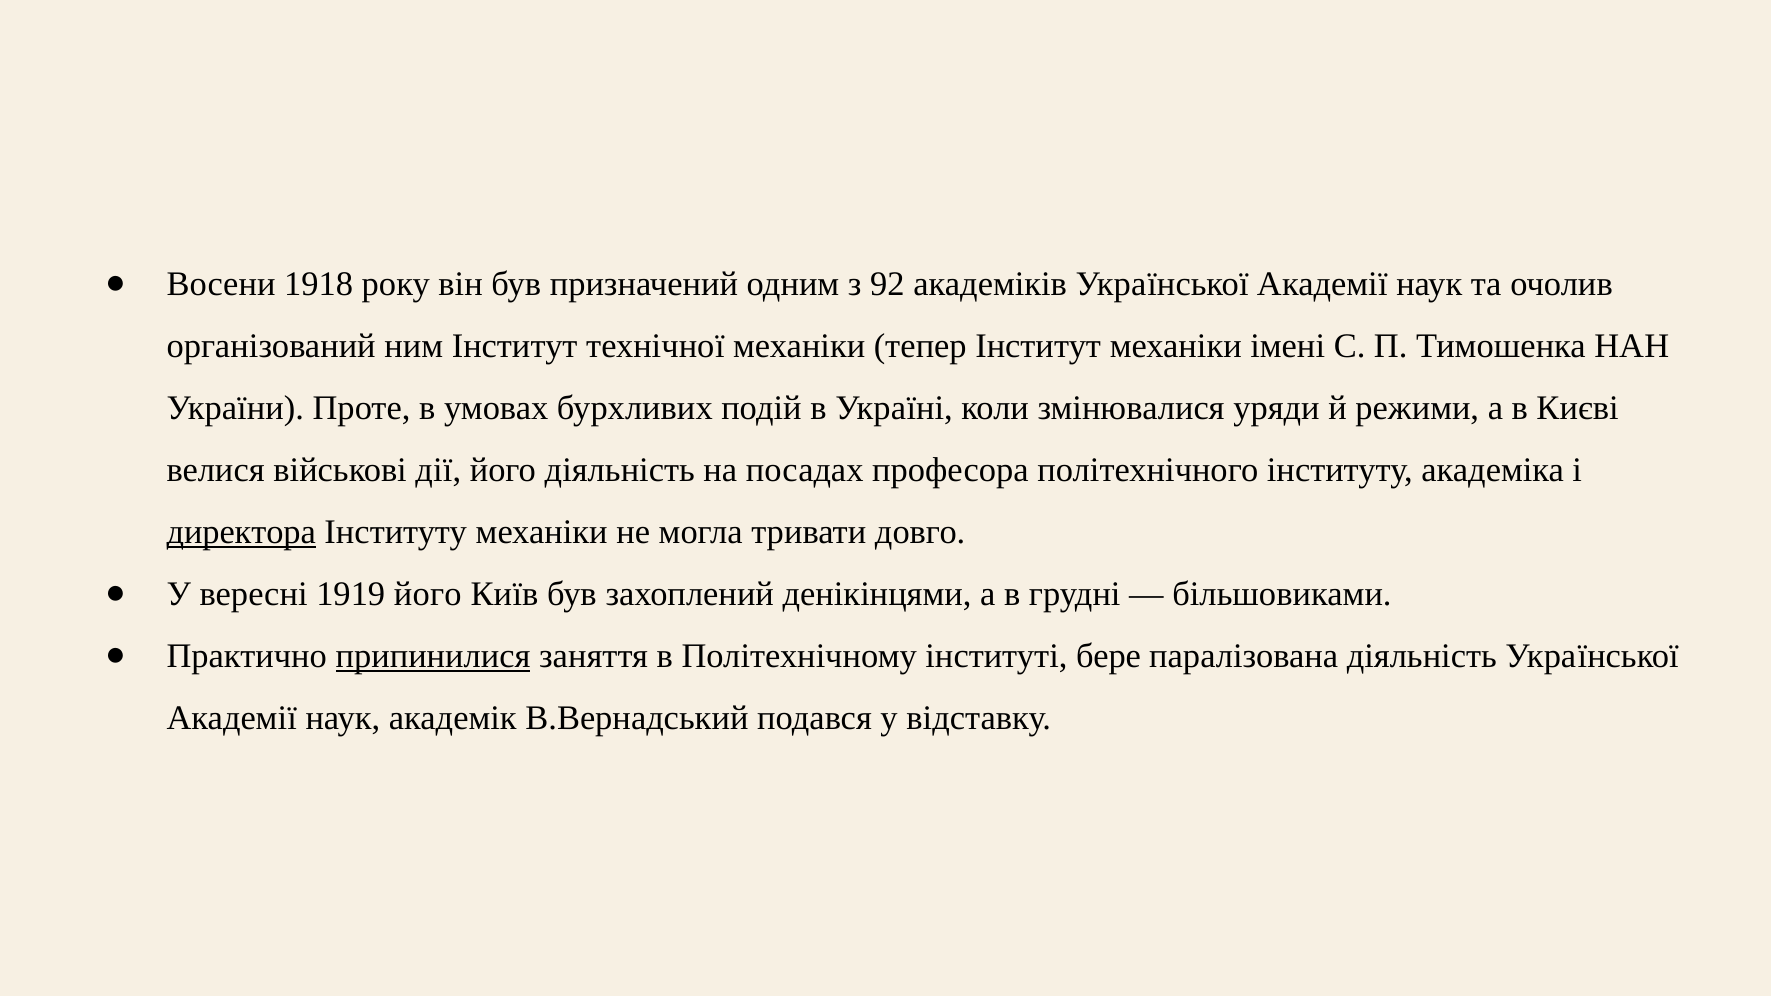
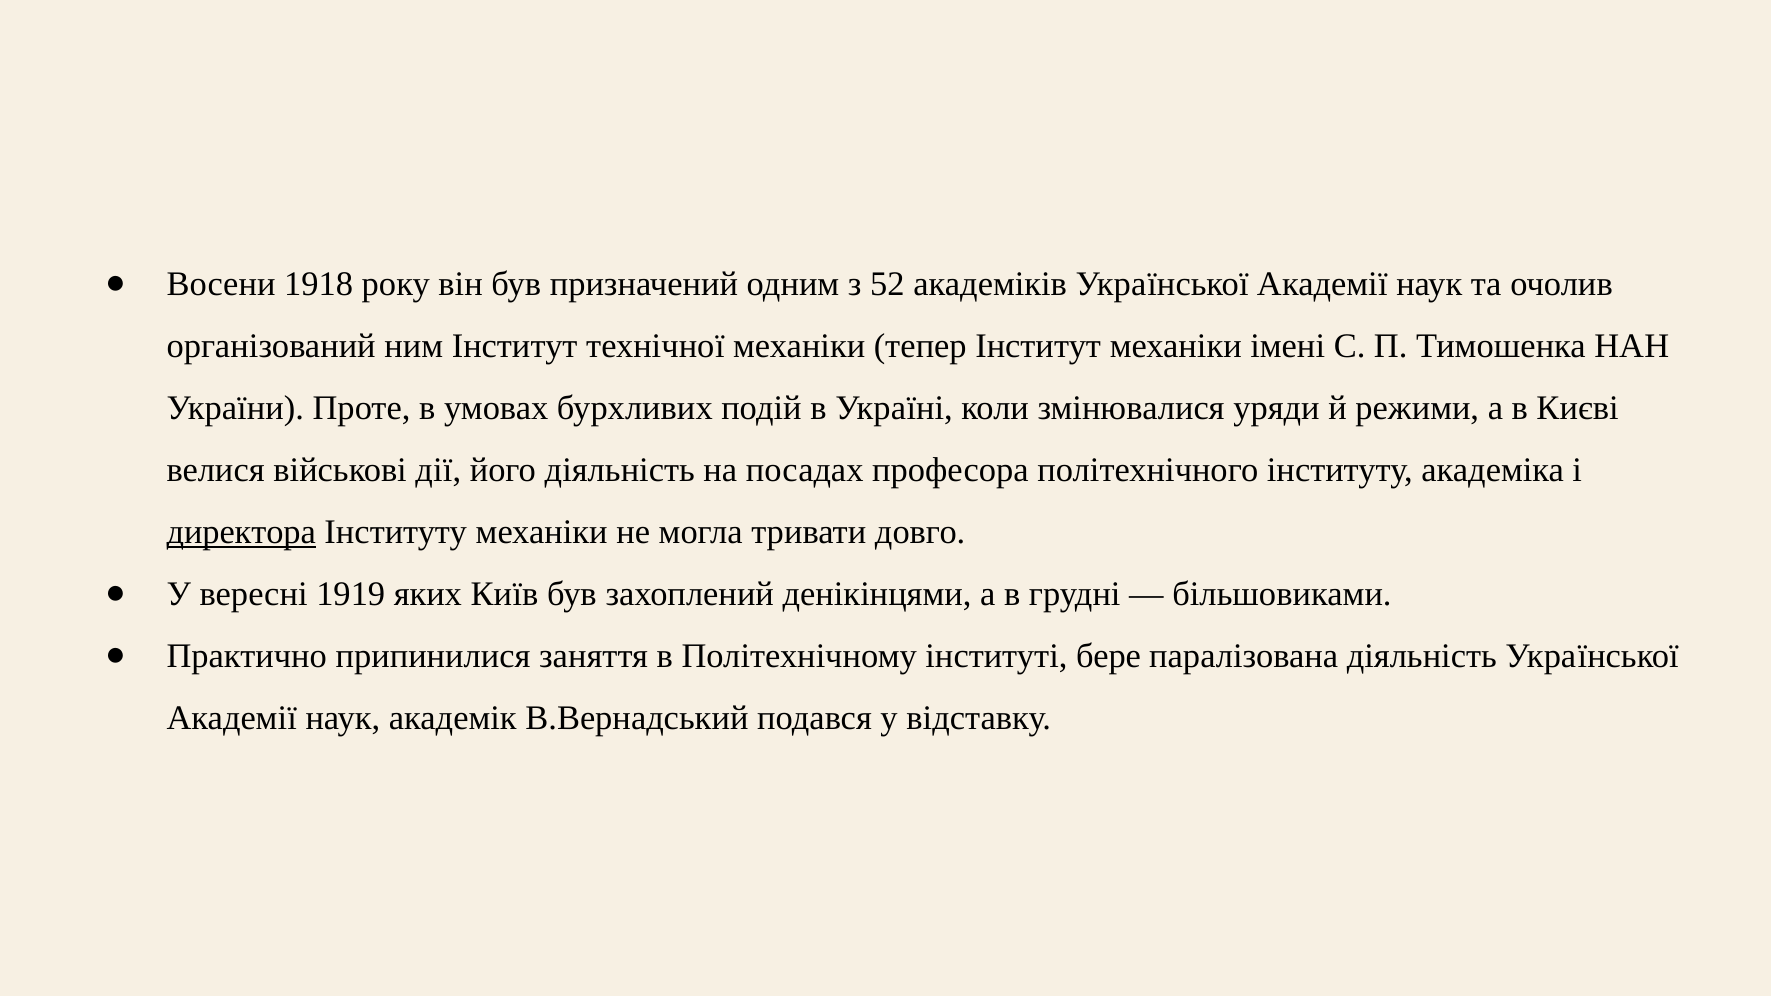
92: 92 -> 52
1919 його: його -> яких
припинилися underline: present -> none
